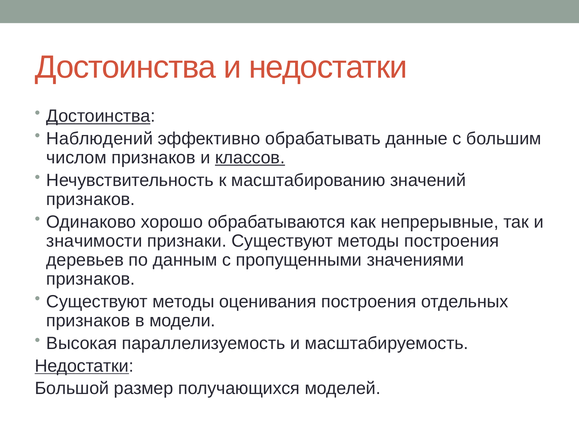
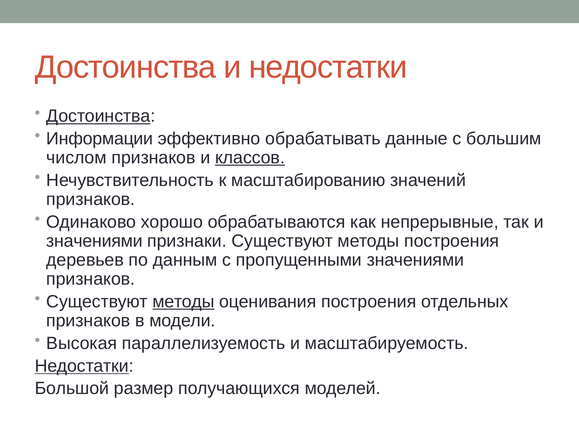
Наблюдений: Наблюдений -> Информации
значимости at (94, 241): значимости -> значениями
методы at (183, 302) underline: none -> present
